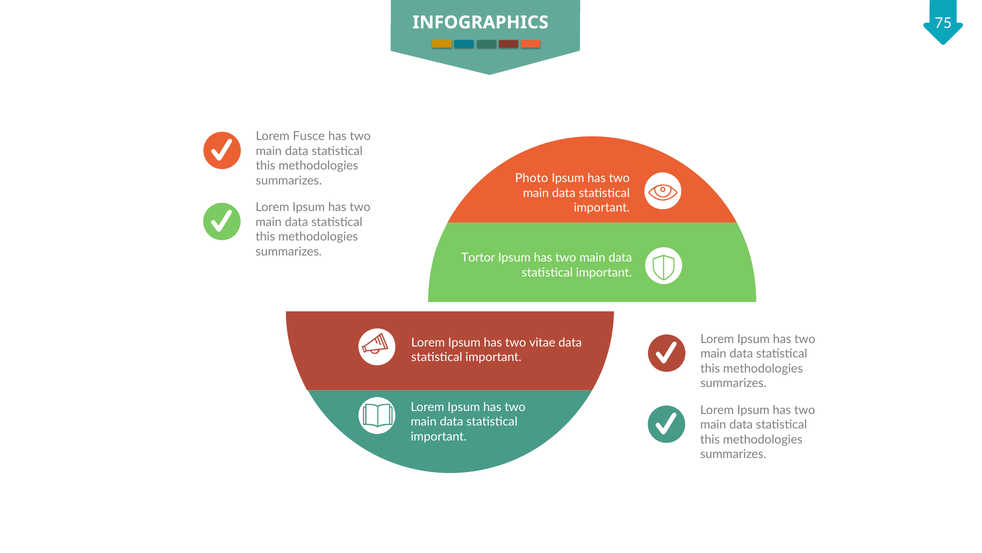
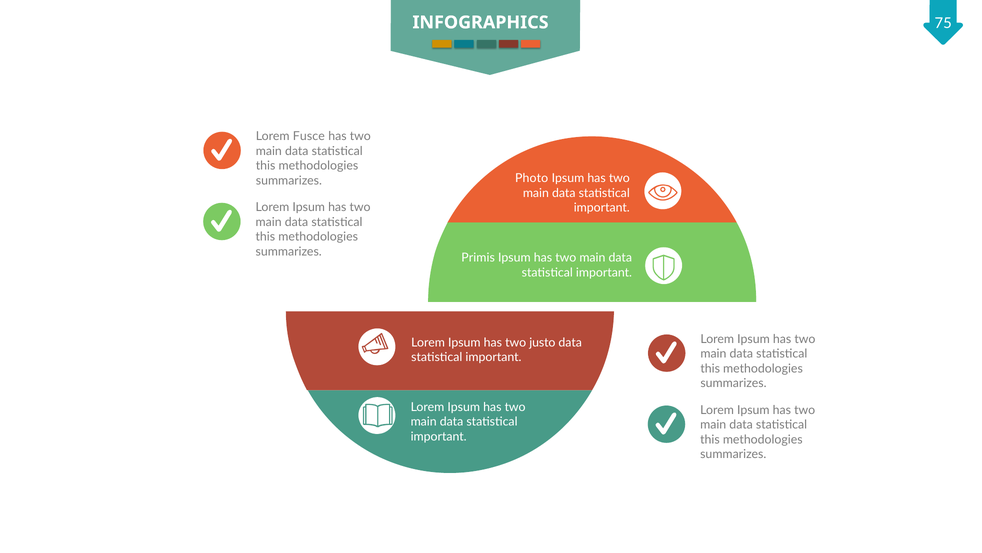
Tortor: Tortor -> Primis
vitae: vitae -> justo
